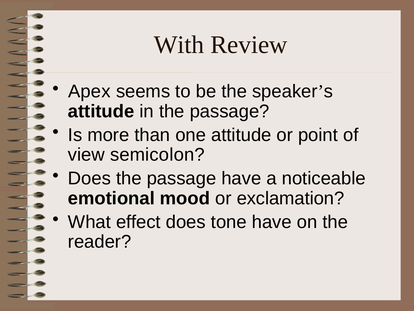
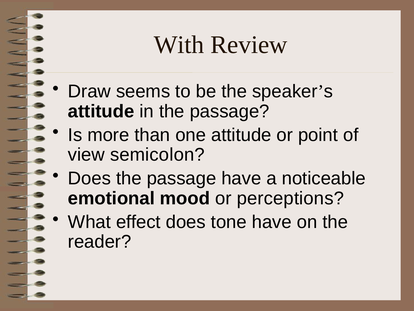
Apex: Apex -> Draw
exclamation: exclamation -> perceptions
